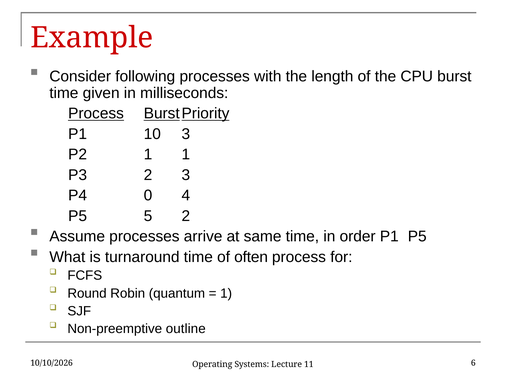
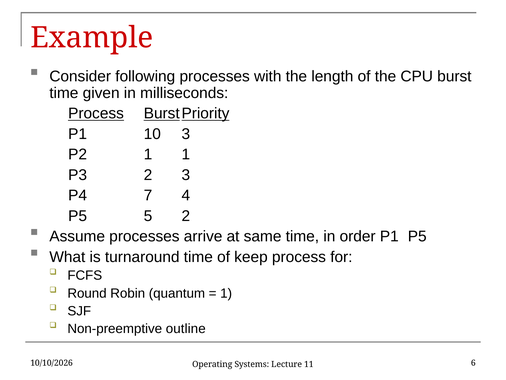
0: 0 -> 7
often: often -> keep
